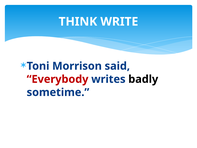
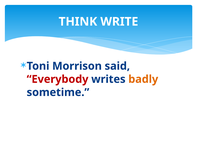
badly colour: black -> orange
